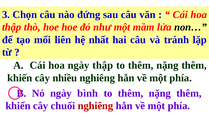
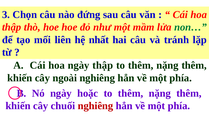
non… colour: black -> green
nhiều: nhiều -> ngoài
bình: bình -> hoặc
